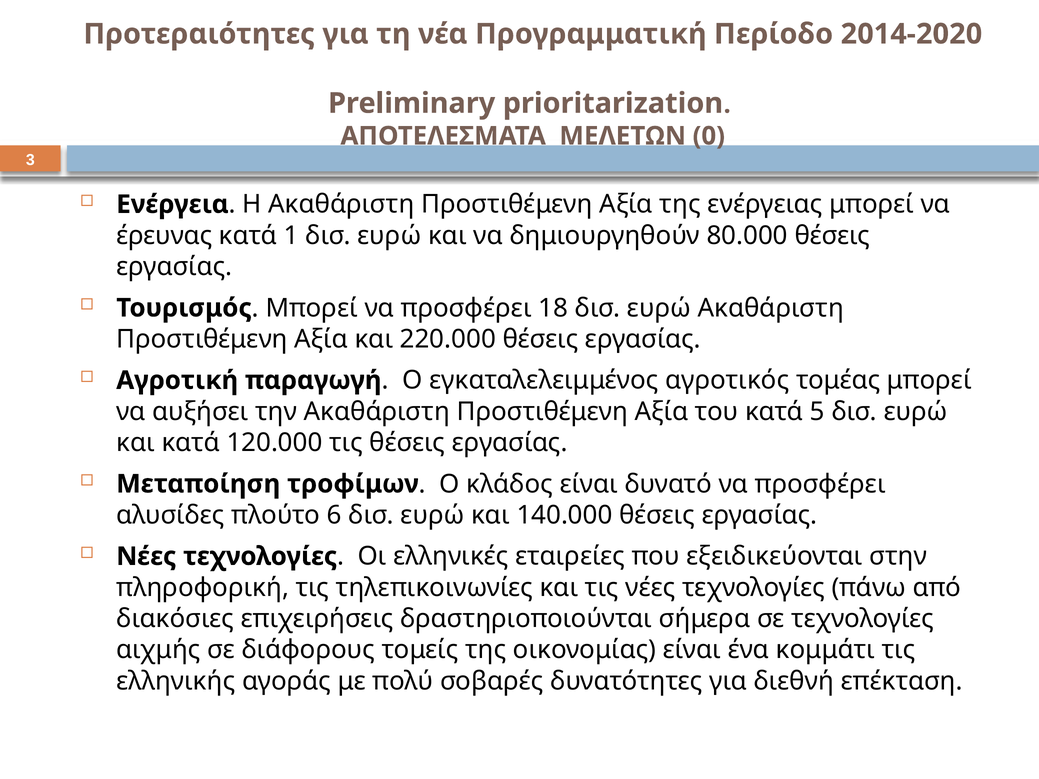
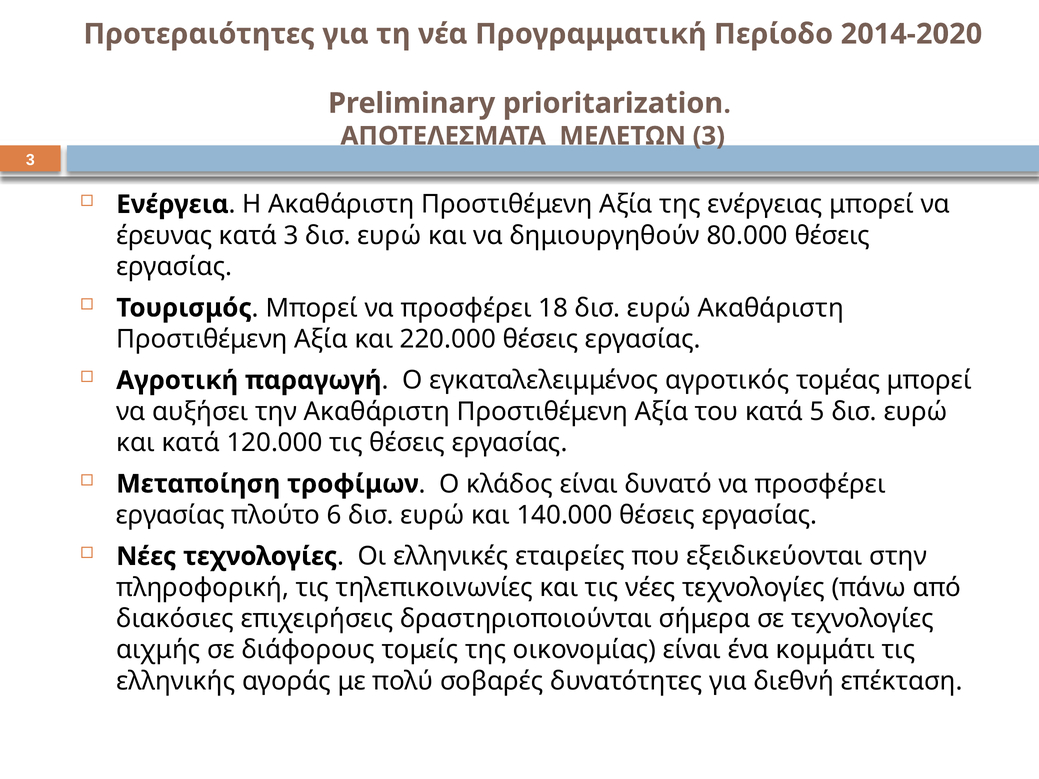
ΜΕΛΕΤΩΝ 0: 0 -> 3
κατά 1: 1 -> 3
αλυσίδες at (170, 515): αλυσίδες -> εργασίας
